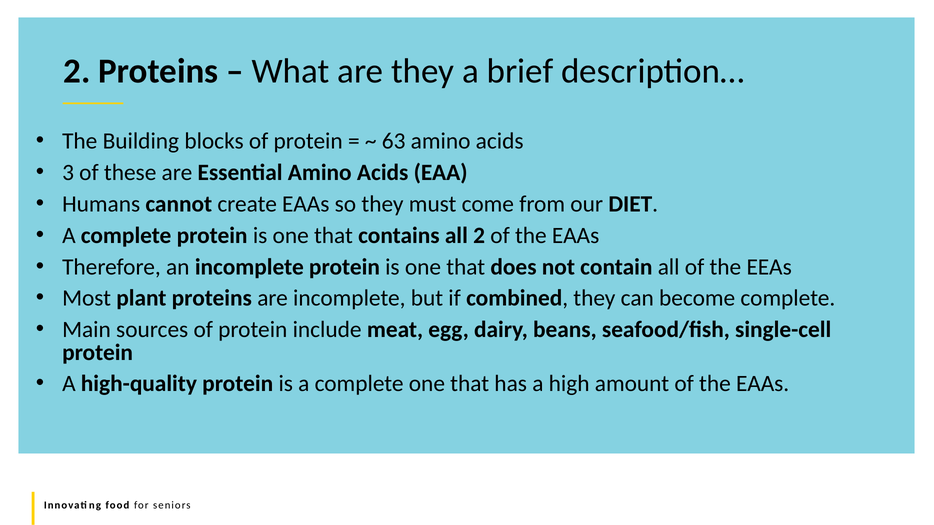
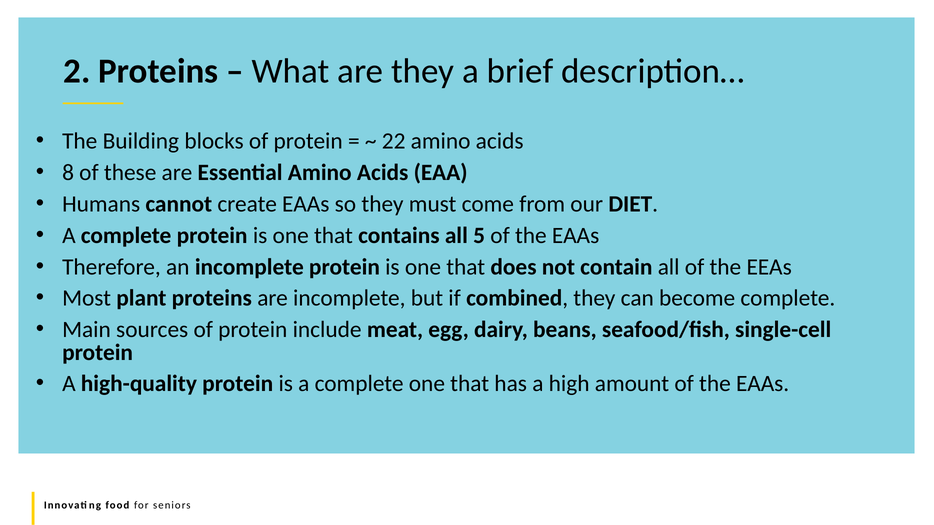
63: 63 -> 22
3: 3 -> 8
all 2: 2 -> 5
